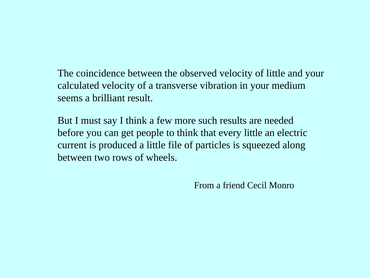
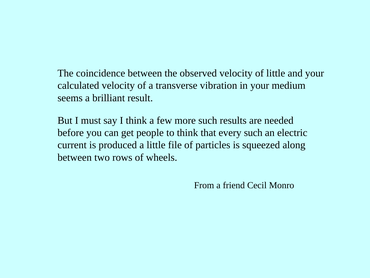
every little: little -> such
